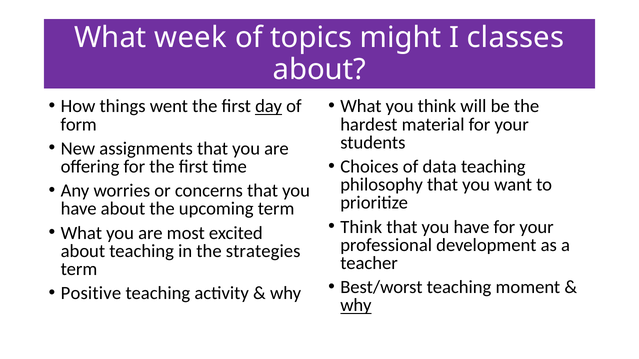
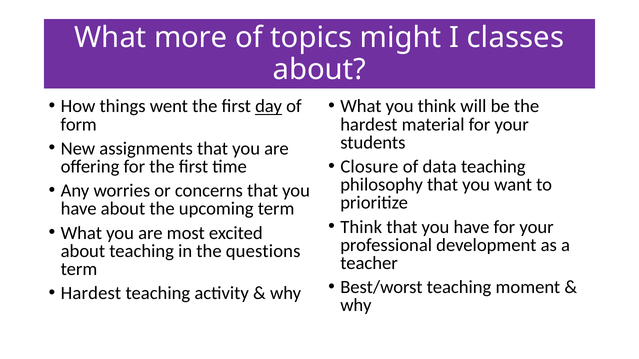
week: week -> more
Choices: Choices -> Closure
strategies: strategies -> questions
Positive at (91, 294): Positive -> Hardest
why at (356, 306) underline: present -> none
